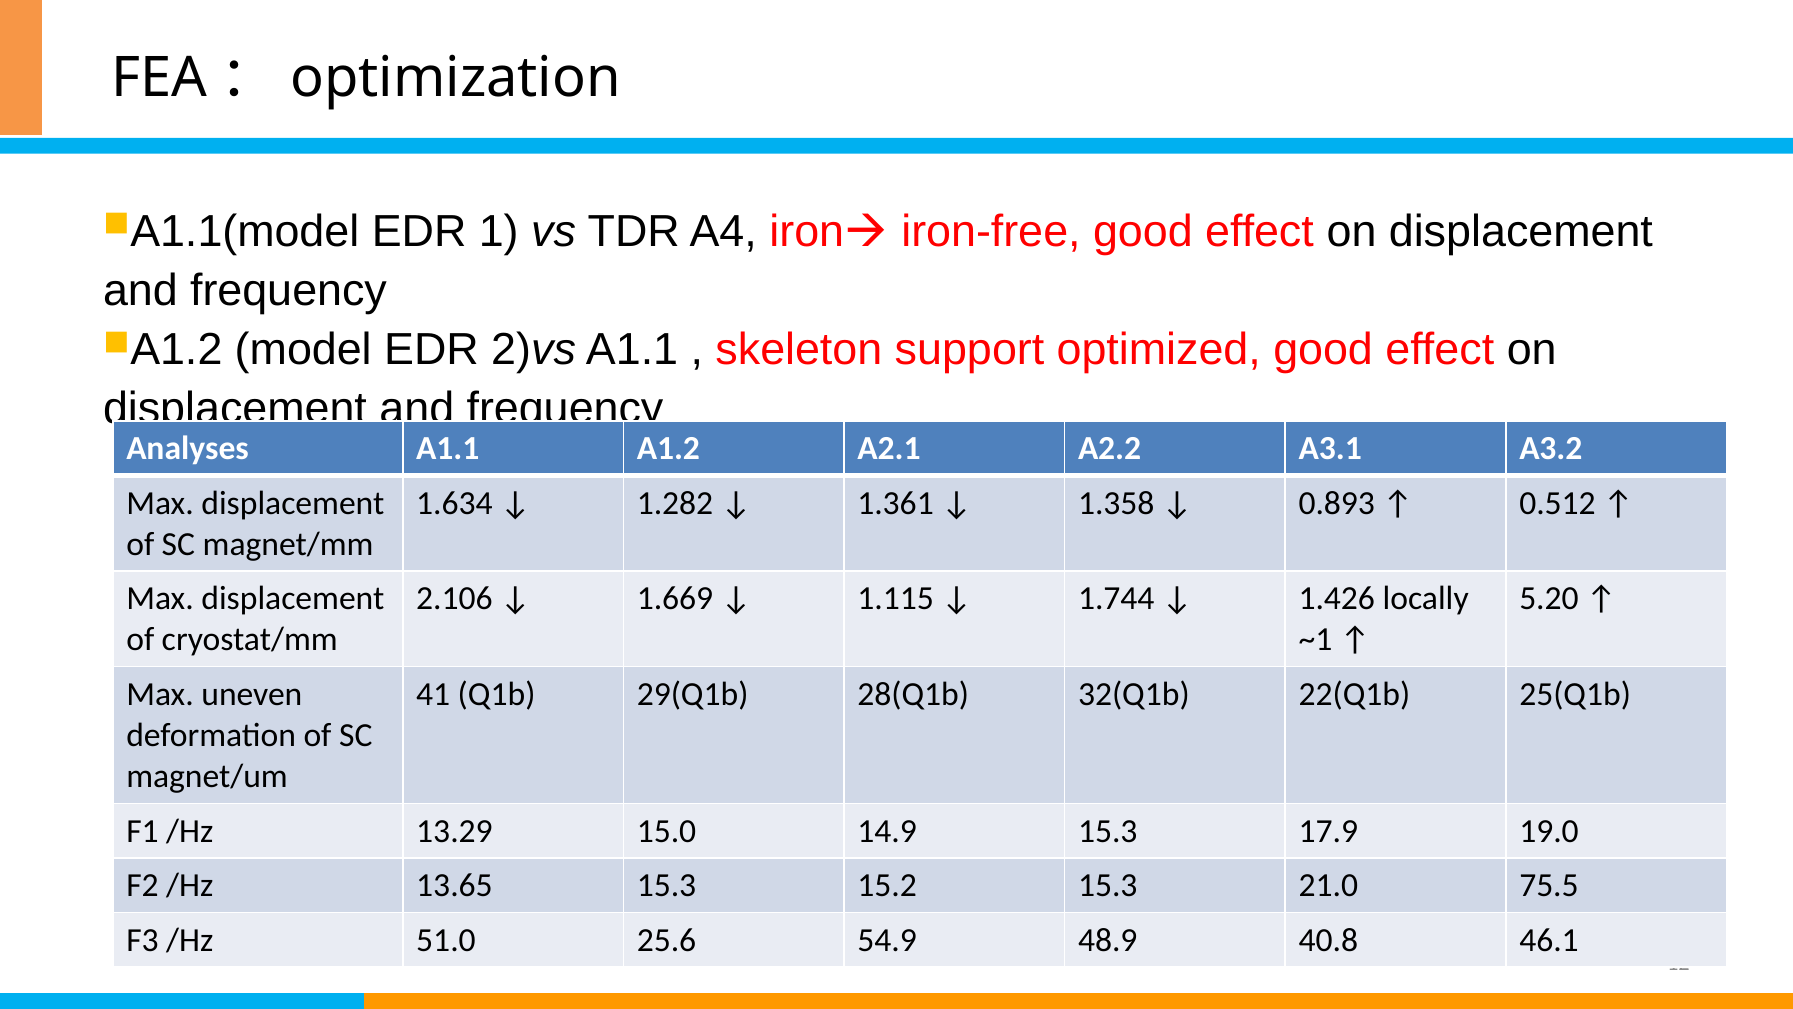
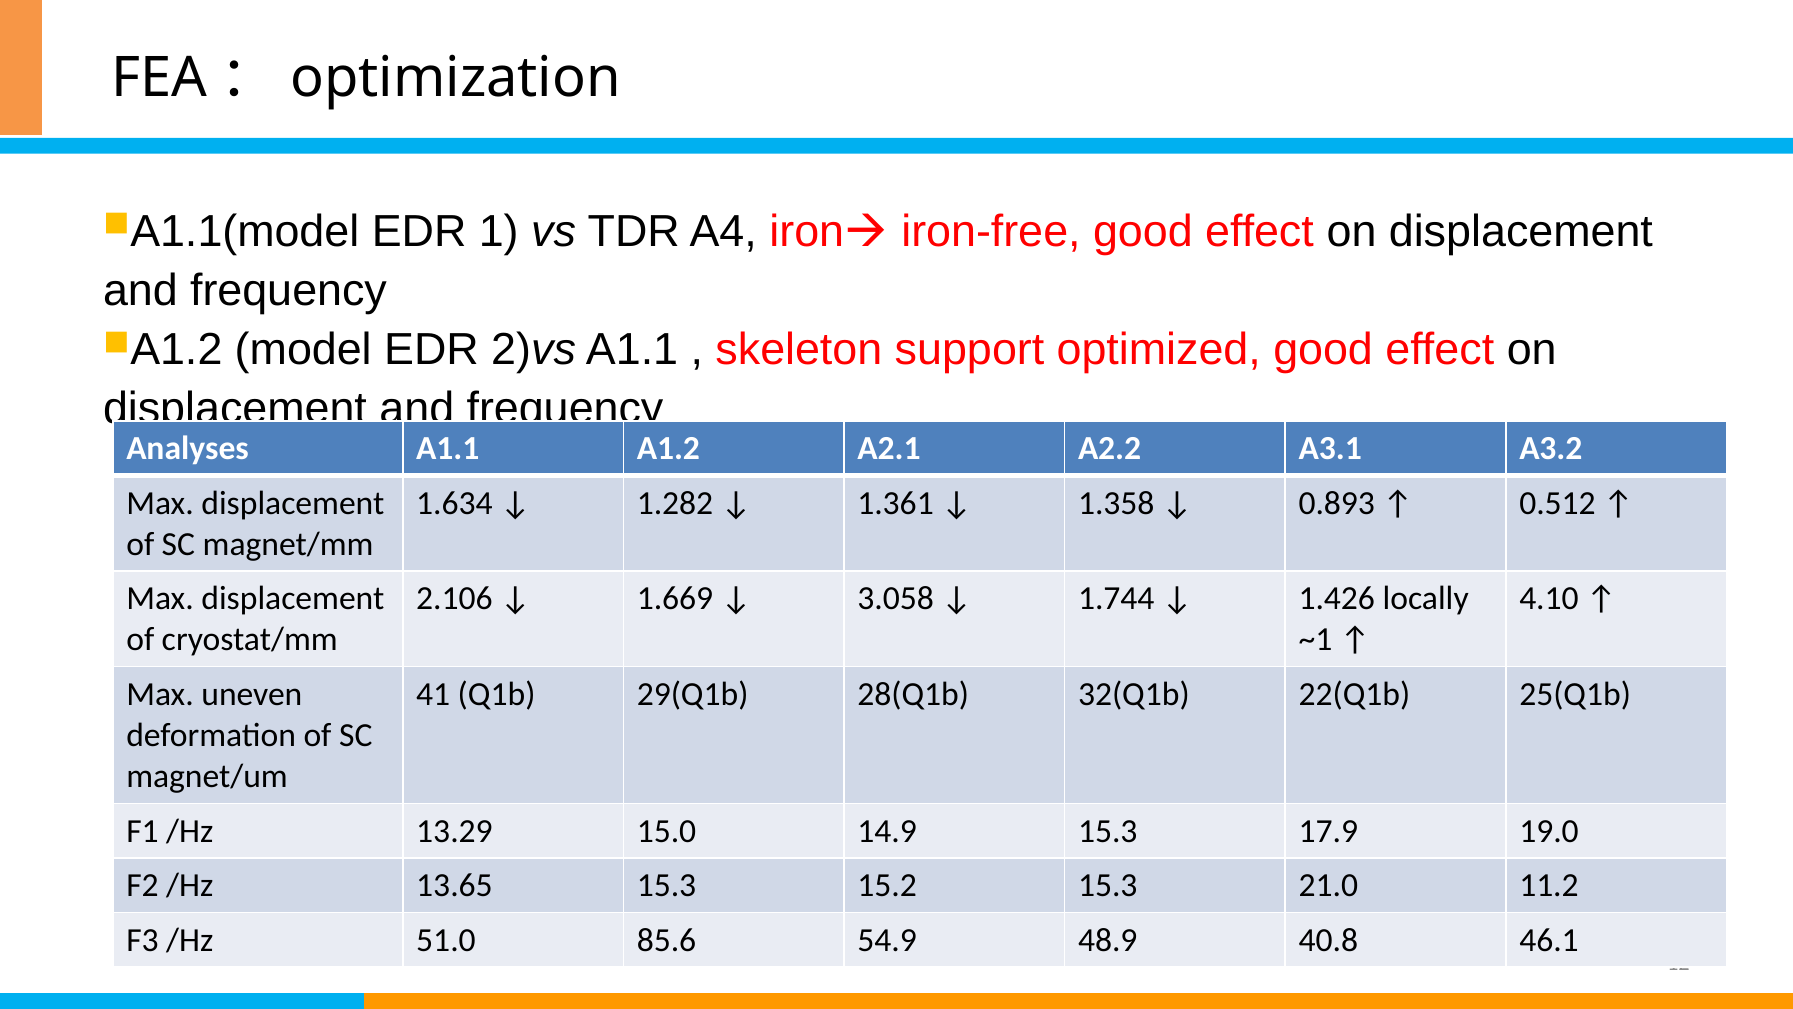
1.115: 1.115 -> 3.058
5.20: 5.20 -> 4.10
75.5: 75.5 -> 11.2
25.6: 25.6 -> 85.6
